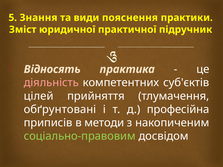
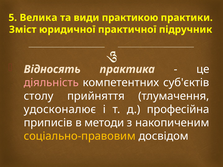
Знання: Знання -> Велика
пояснення: пояснення -> практикою
цілей: цілей -> столу
обґрунтовані: обґрунтовані -> удосконалює
соціально-правовим colour: light green -> yellow
